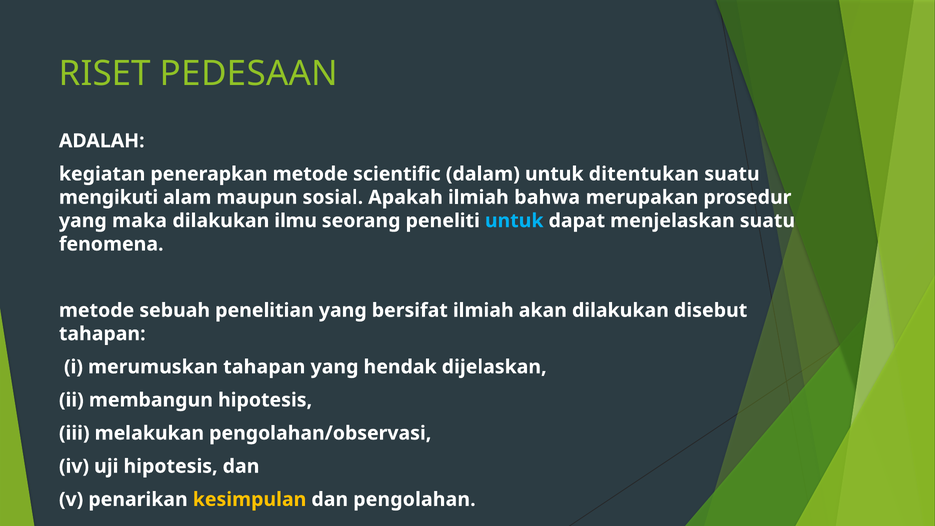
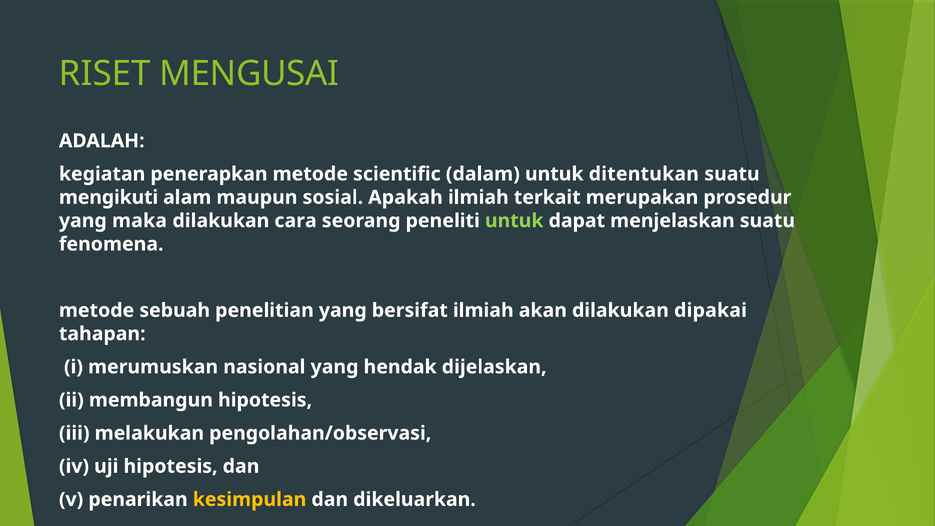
PEDESAAN: PEDESAAN -> MENGUSAI
bahwa: bahwa -> terkait
ilmu: ilmu -> cara
untuk at (514, 221) colour: light blue -> light green
disebut: disebut -> dipakai
merumuskan tahapan: tahapan -> nasional
pengolahan: pengolahan -> dikeluarkan
